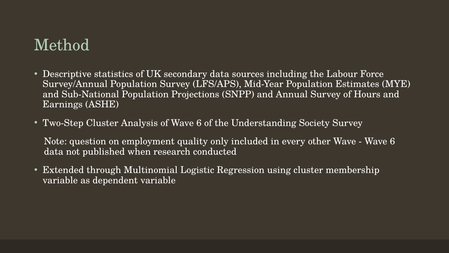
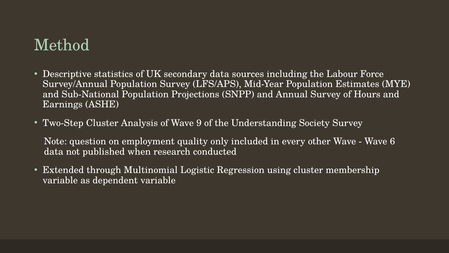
of Wave 6: 6 -> 9
